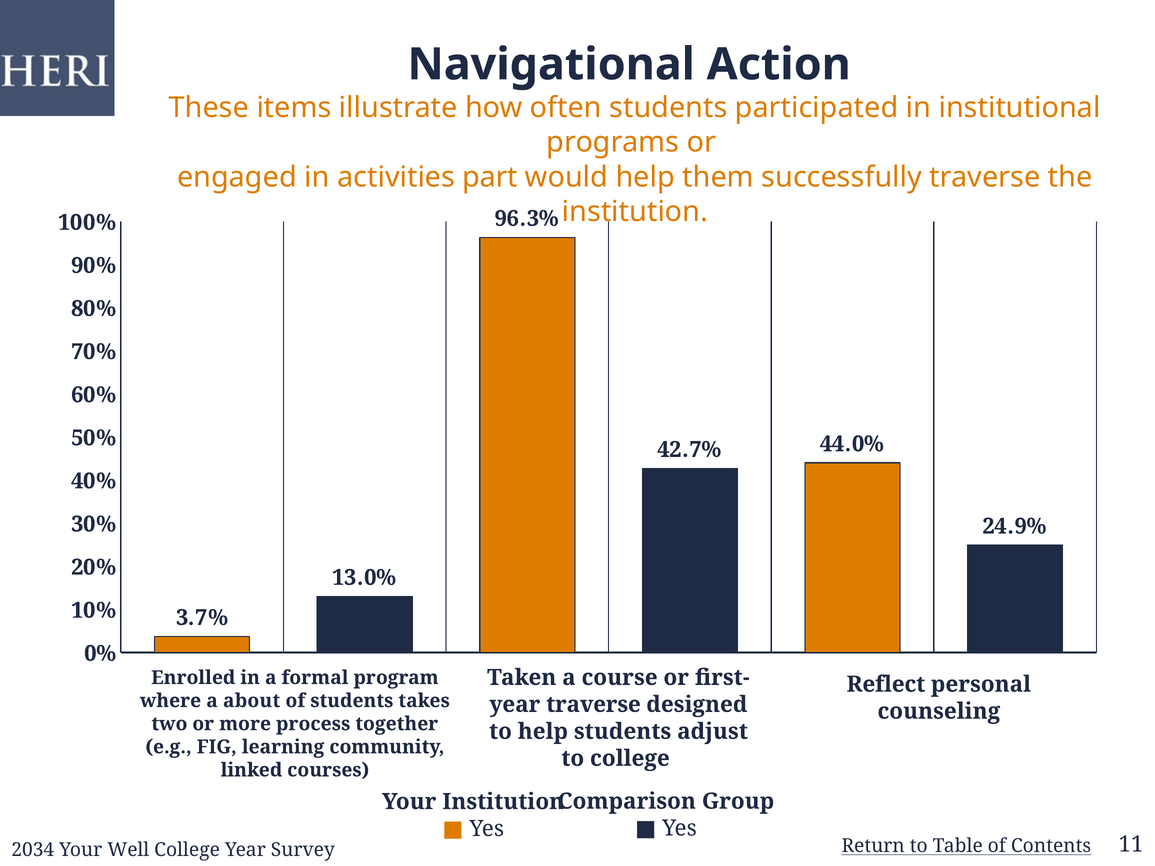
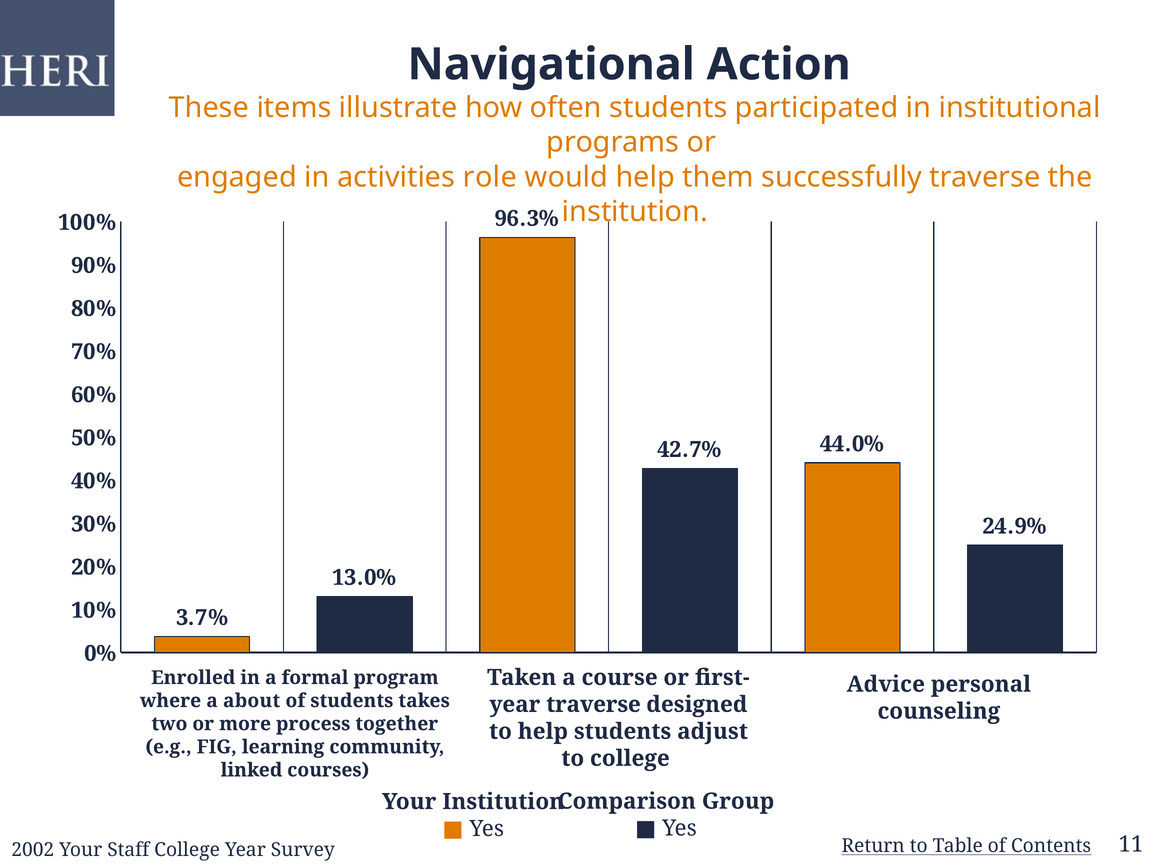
part: part -> role
Reflect: Reflect -> Advice
2034: 2034 -> 2002
Well: Well -> Staff
